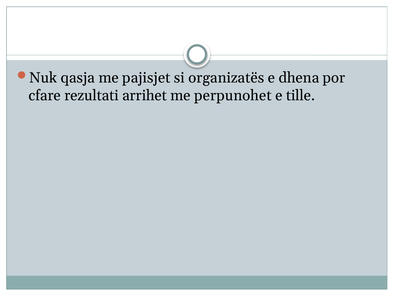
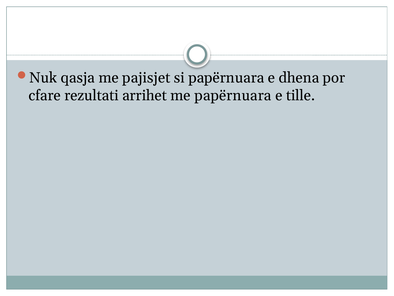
si organizatës: organizatës -> papërnuara
me perpunohet: perpunohet -> papërnuara
